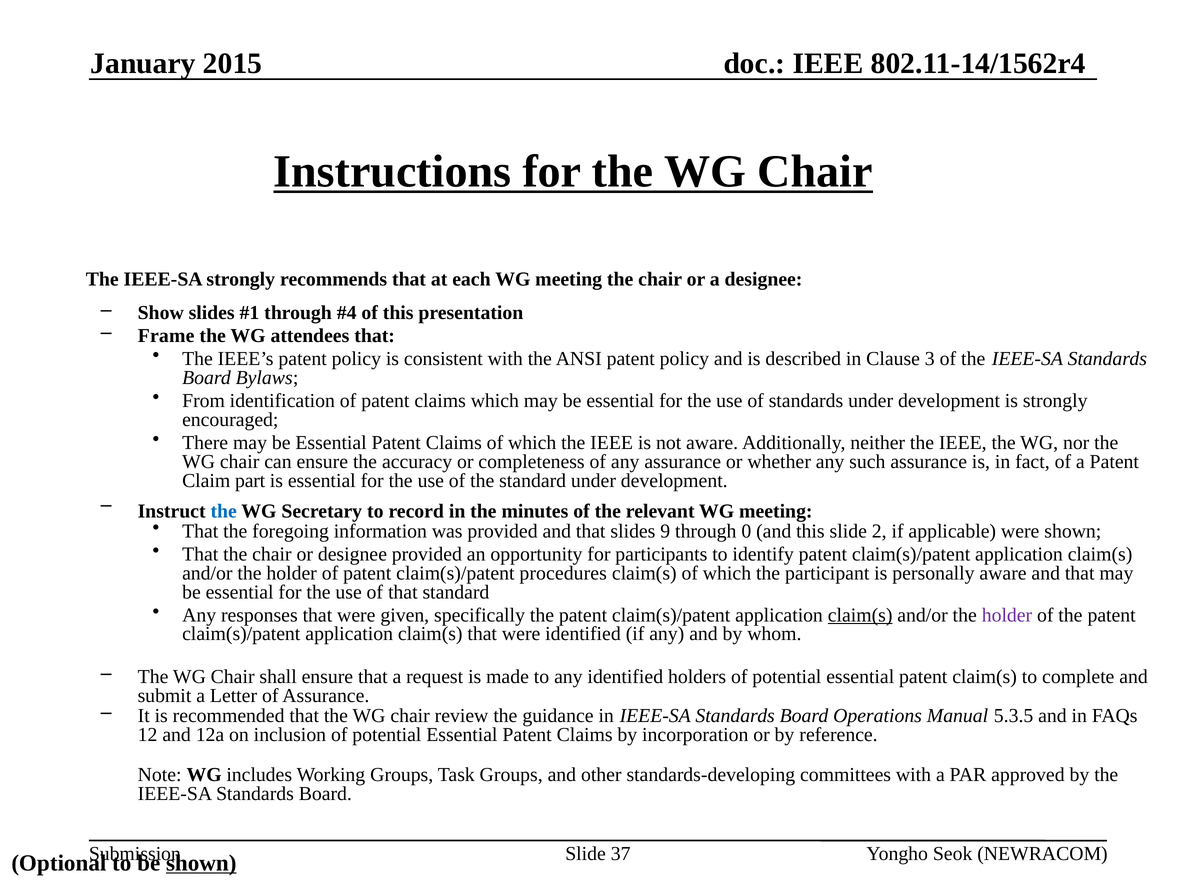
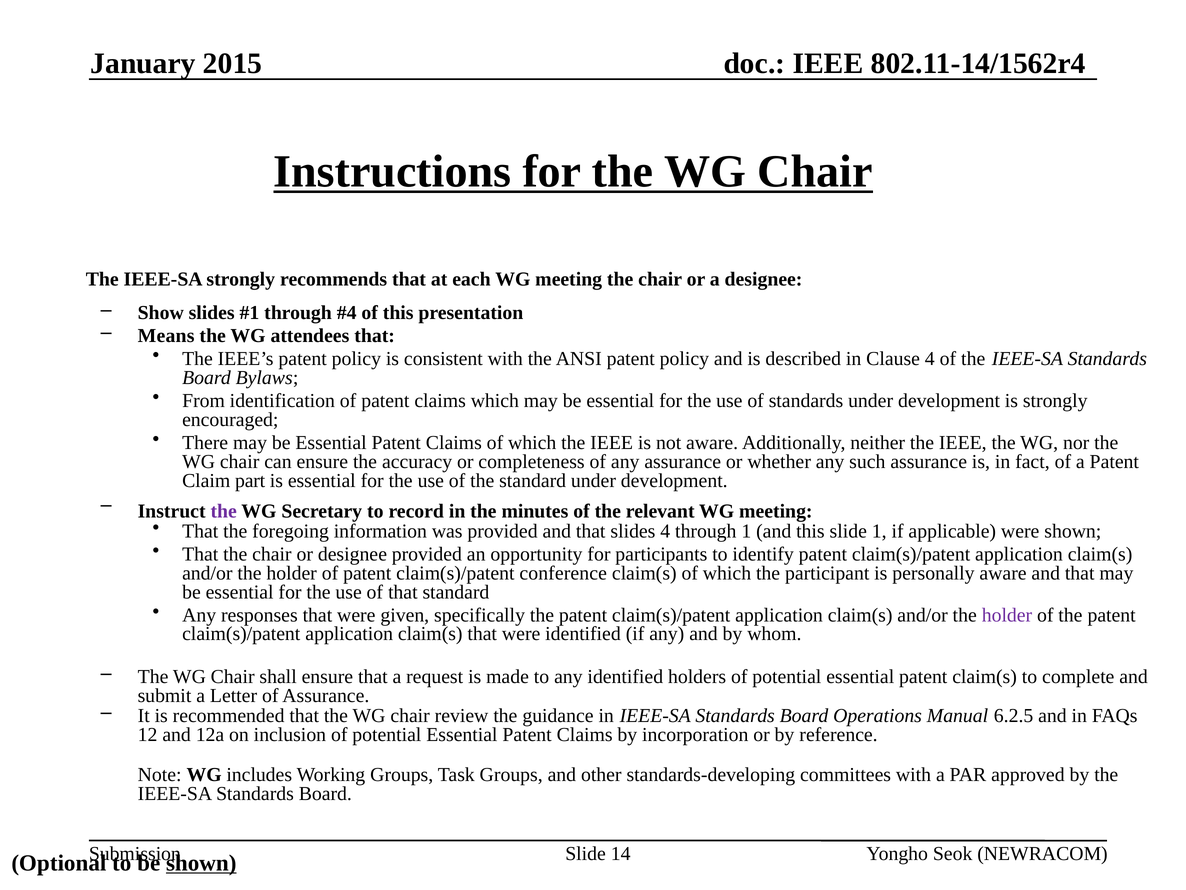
Frame: Frame -> Means
Clause 3: 3 -> 4
the at (224, 511) colour: blue -> purple
slides 9: 9 -> 4
through 0: 0 -> 1
slide 2: 2 -> 1
procedures: procedures -> conference
claim(s at (860, 615) underline: present -> none
5.3.5: 5.3.5 -> 6.2.5
37: 37 -> 14
